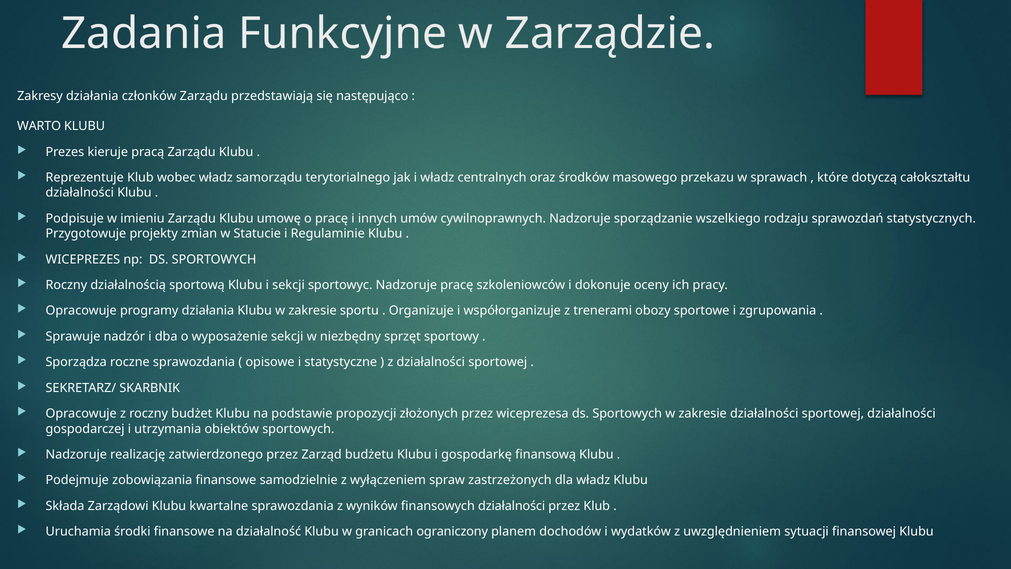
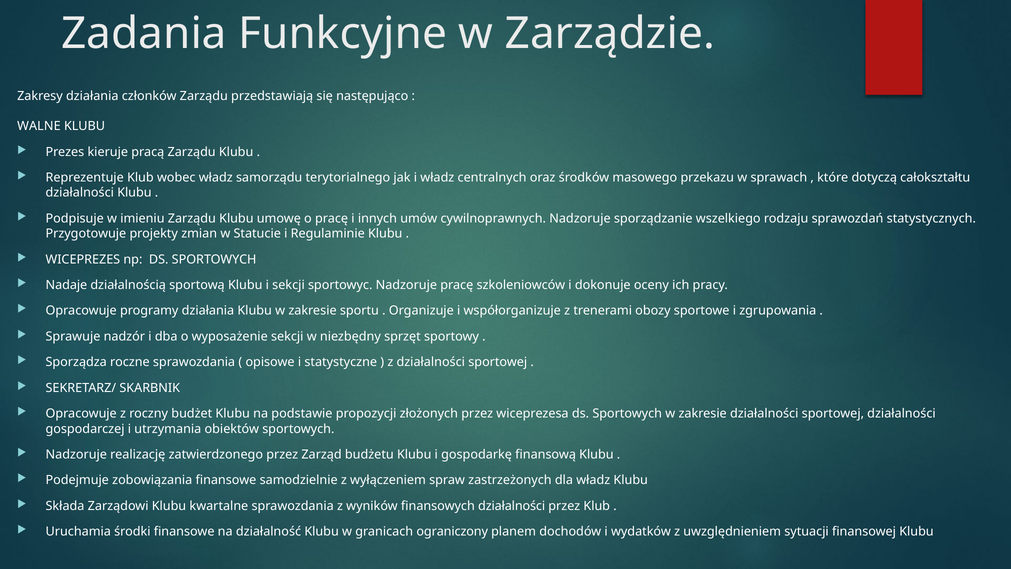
WARTO: WARTO -> WALNE
Roczny at (66, 285): Roczny -> Nadaje
